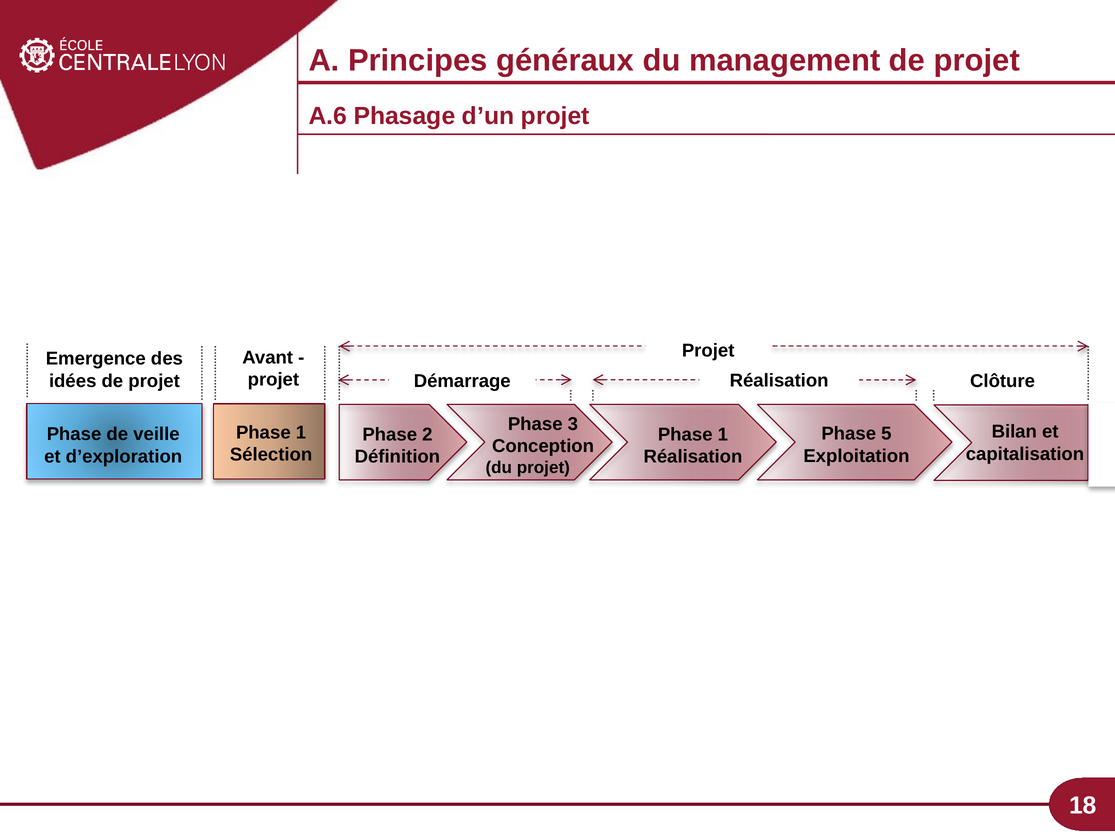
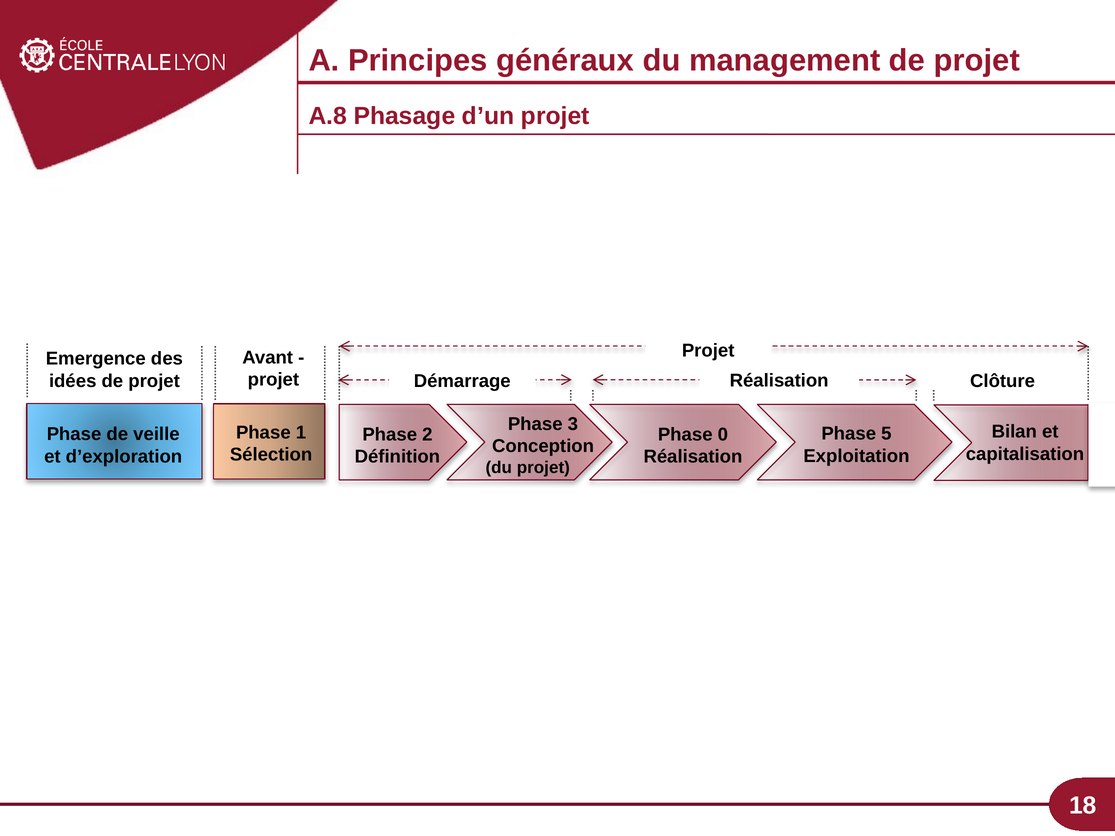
A.6: A.6 -> A.8
1 at (723, 435): 1 -> 0
